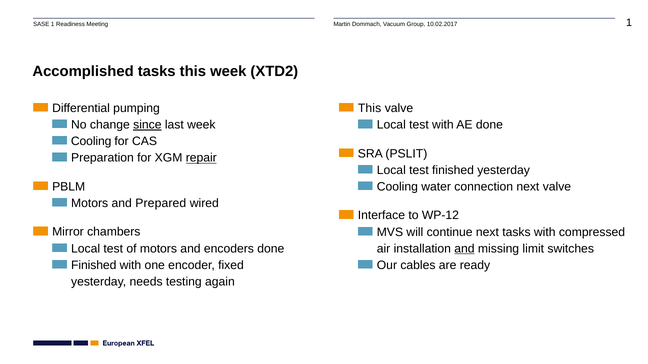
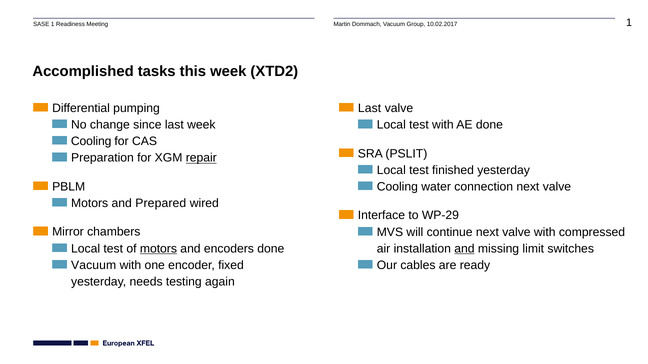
This at (370, 108): This -> Last
since underline: present -> none
WP-12: WP-12 -> WP-29
continue next tasks: tasks -> valve
motors at (158, 249) underline: none -> present
Finished at (94, 265): Finished -> Vacuum
